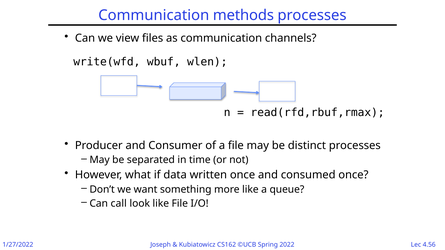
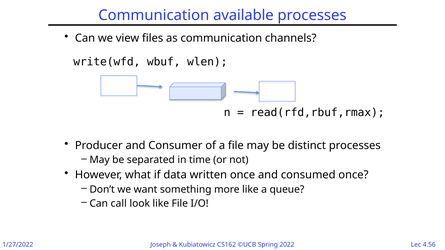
methods: methods -> available
